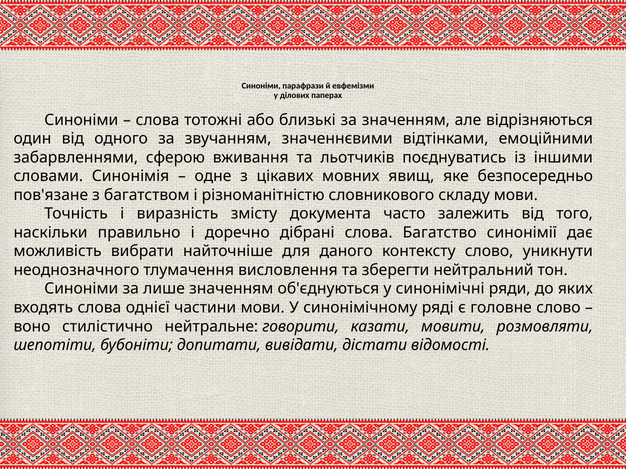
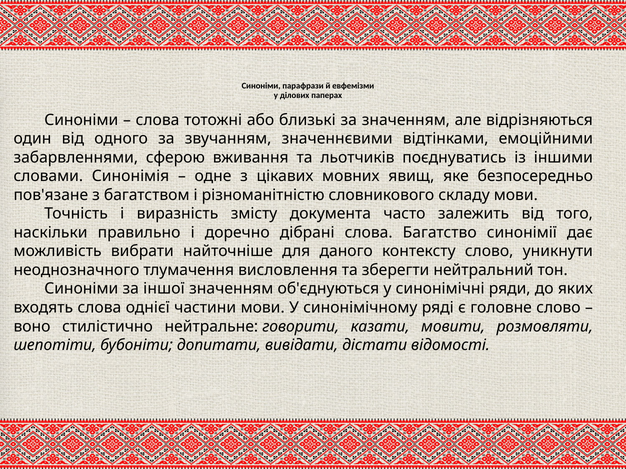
лише: лише -> іншої
